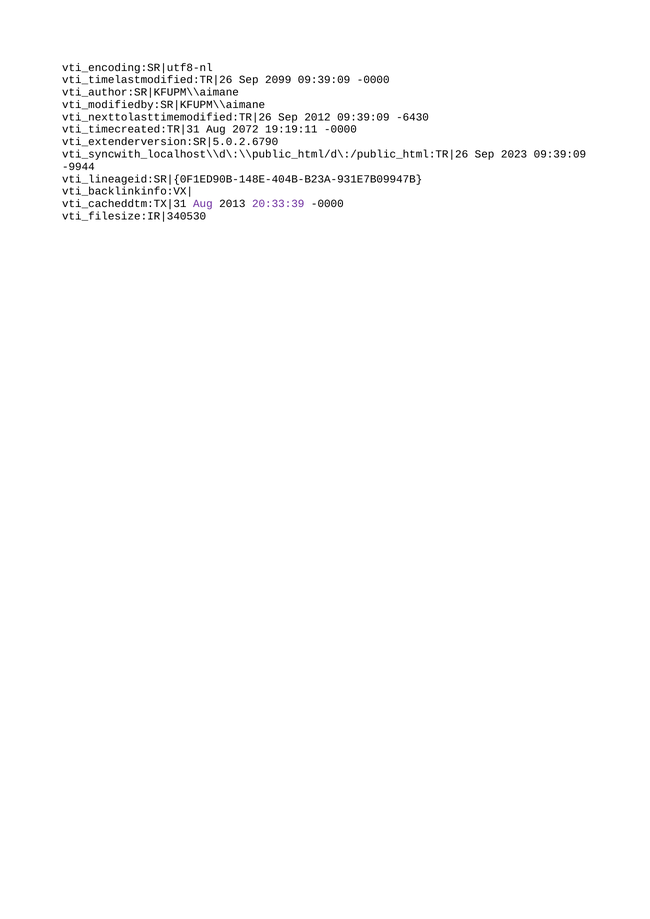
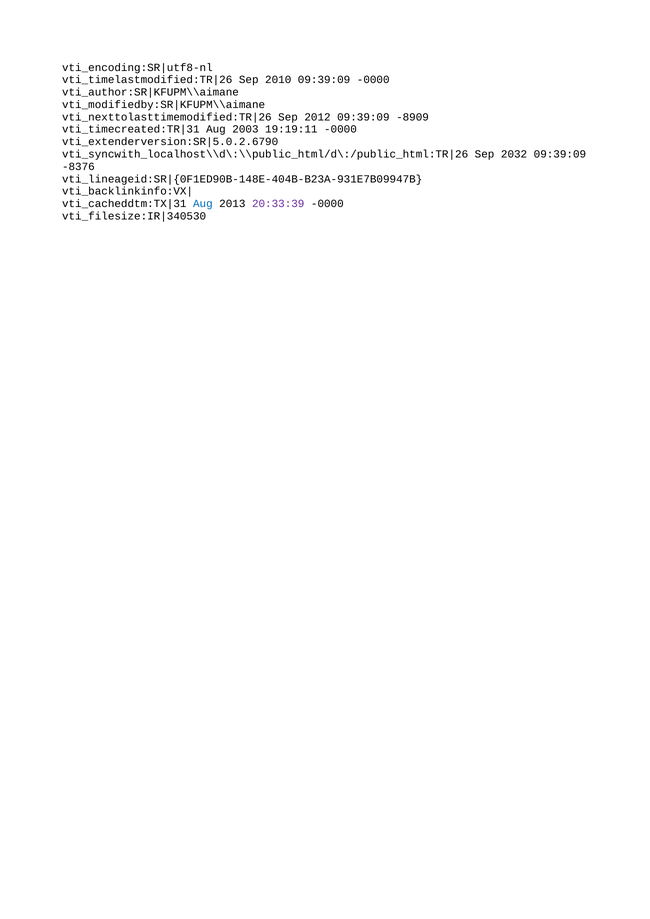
2099: 2099 -> 2010
-6430: -6430 -> -8909
2072: 2072 -> 2003
2023: 2023 -> 2032
-9944: -9944 -> -8376
Aug at (203, 204) colour: purple -> blue
